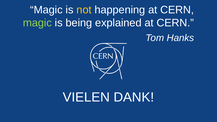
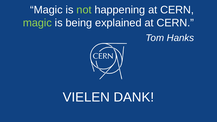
not colour: yellow -> light green
